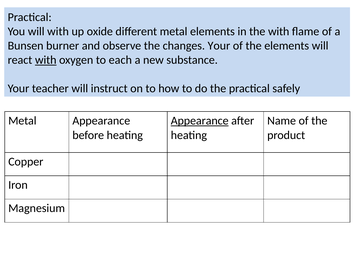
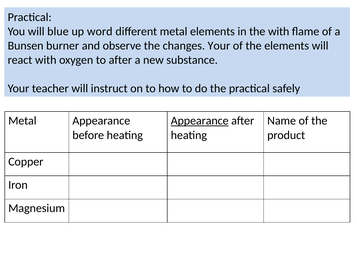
will with: with -> blue
oxide: oxide -> word
with at (46, 60) underline: present -> none
to each: each -> after
